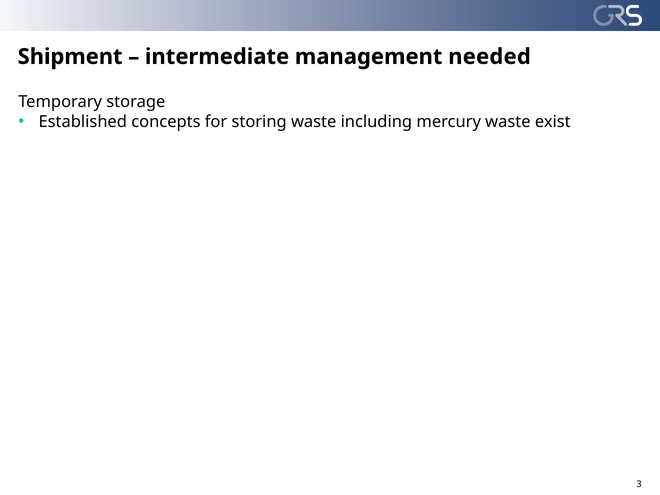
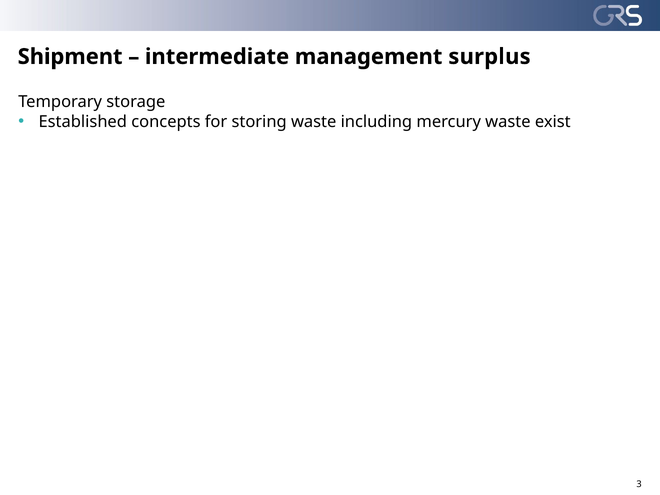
needed: needed -> surplus
